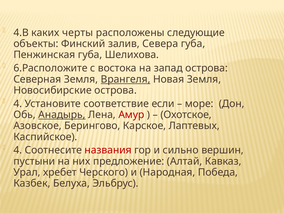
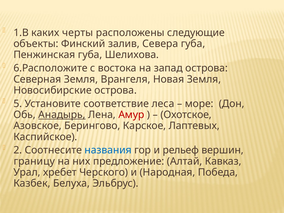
4.В: 4.В -> 1.В
Врангеля underline: present -> none
4 at (18, 104): 4 -> 5
если: если -> леса
4 at (18, 150): 4 -> 2
названия colour: red -> blue
сильно: сильно -> рельеф
пустыни: пустыни -> границу
